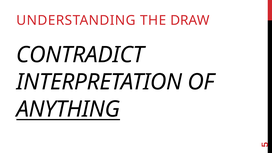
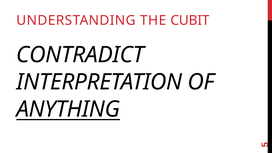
DRAW: DRAW -> CUBIT
